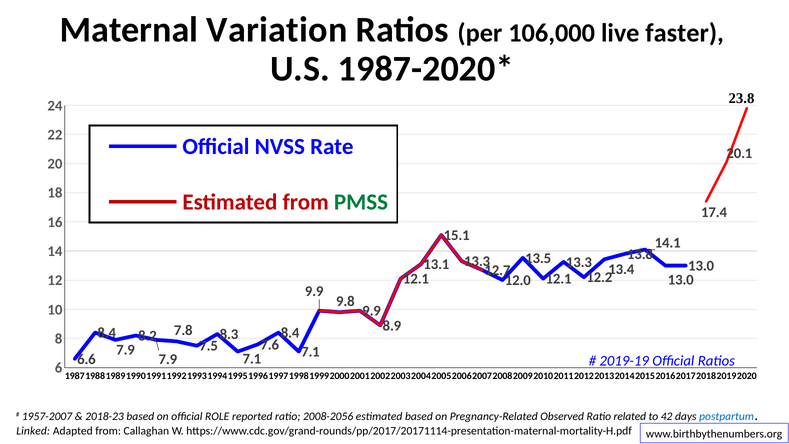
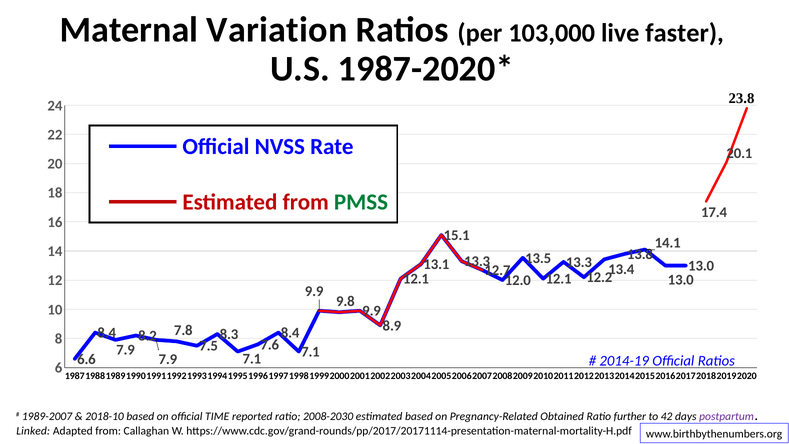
106,000: 106,000 -> 103,000
2019-19: 2019-19 -> 2014-19
1957-2007: 1957-2007 -> 1989-2007
2018-23: 2018-23 -> 2018-10
ROLE: ROLE -> TIME
2008-2056: 2008-2056 -> 2008-2030
Observed: Observed -> Obtained
related: related -> further
postpartum colour: blue -> purple
